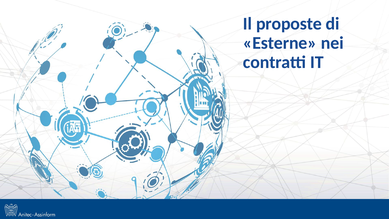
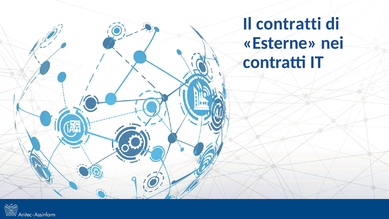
Il proposte: proposte -> contratti
